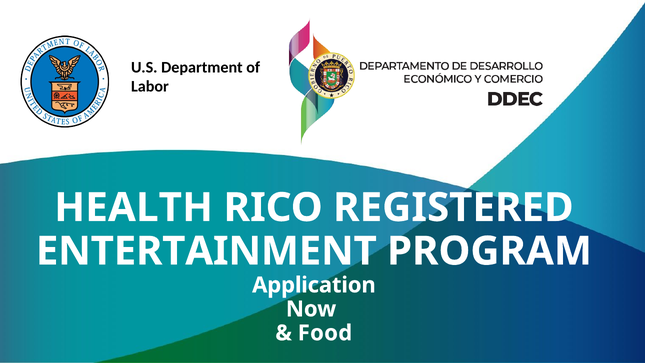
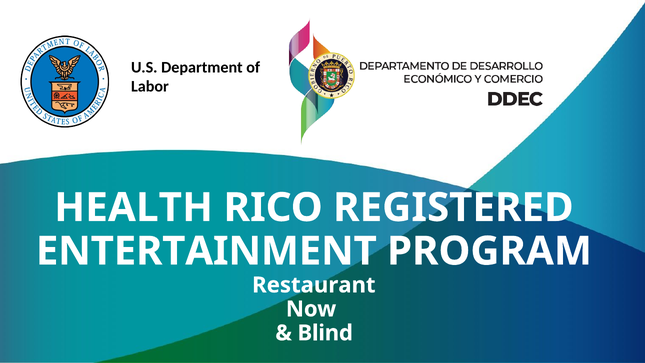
Application: Application -> Restaurant
Food: Food -> Blind
